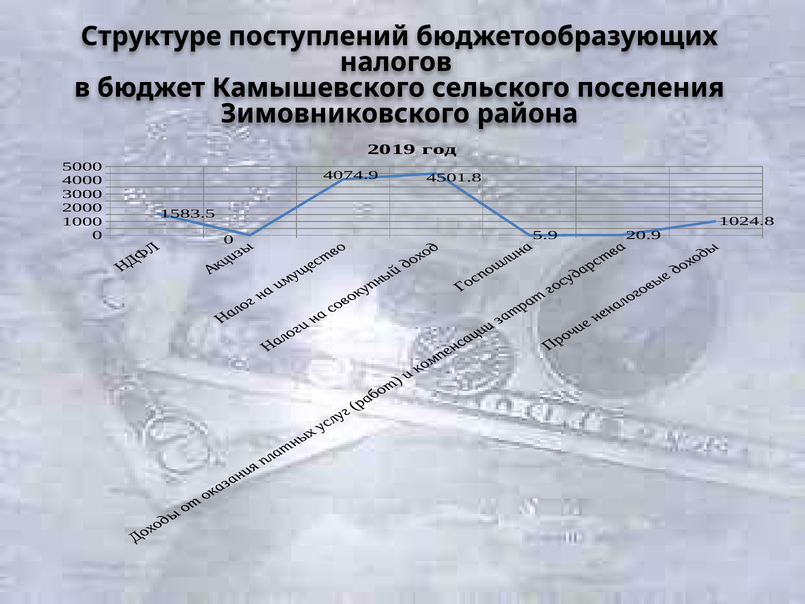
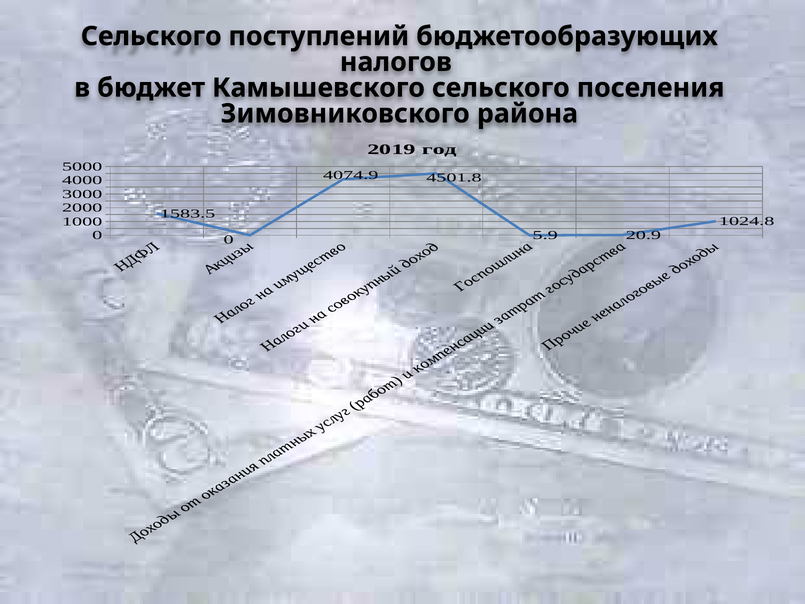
Структуре at (151, 36): Структуре -> Сельского
